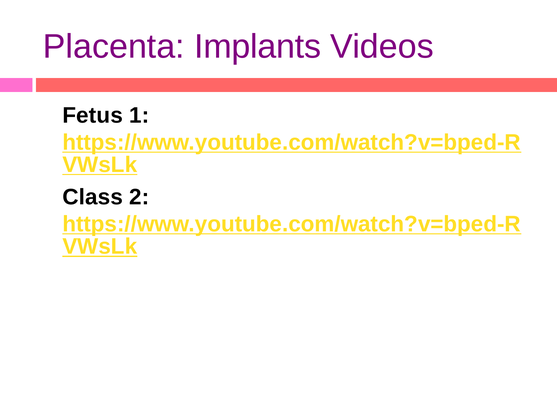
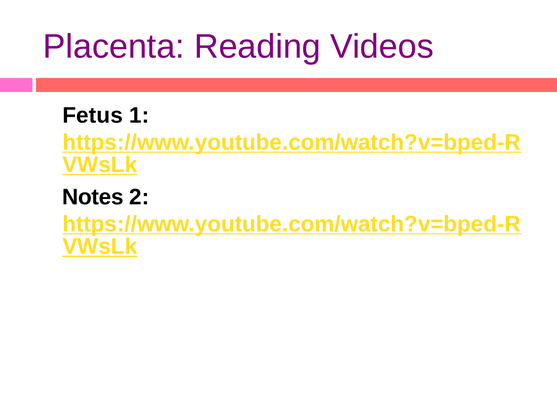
Implants: Implants -> Reading
Class: Class -> Notes
